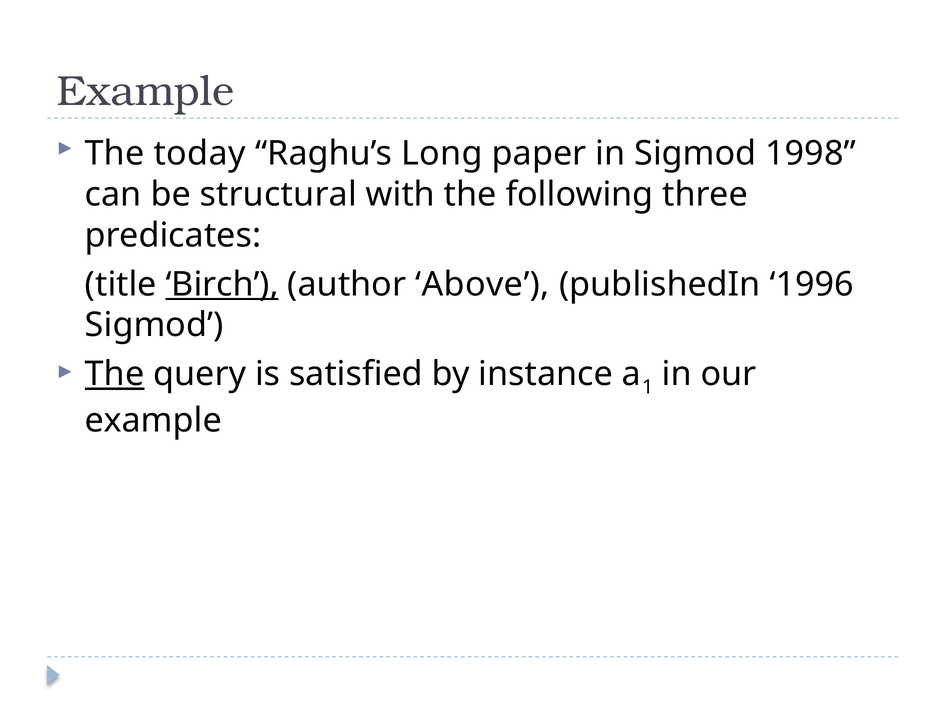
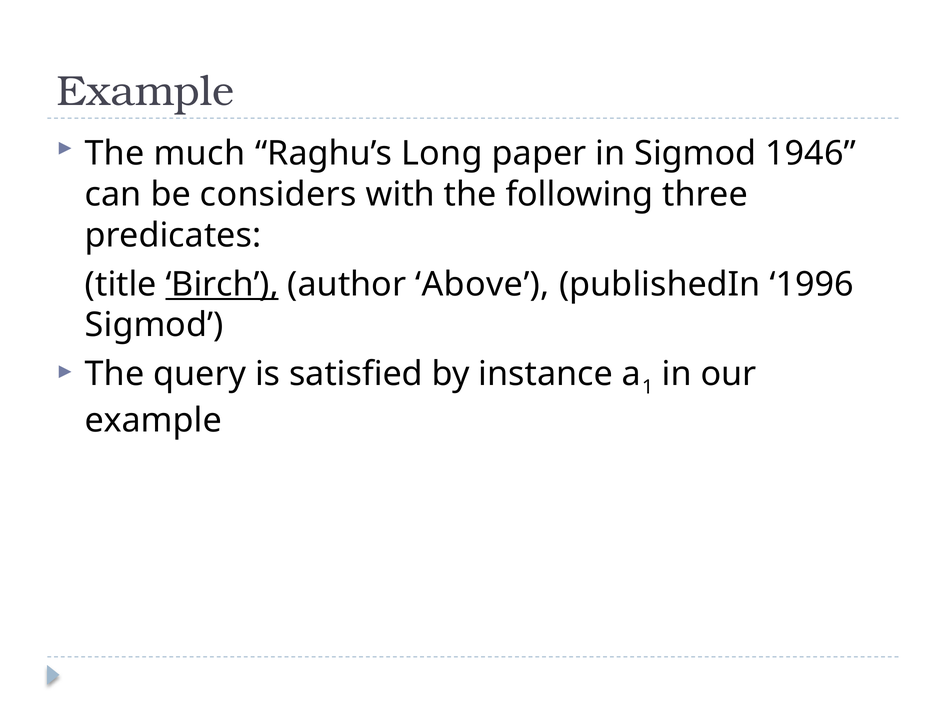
today: today -> much
1998: 1998 -> 1946
structural: structural -> considers
The at (115, 374) underline: present -> none
